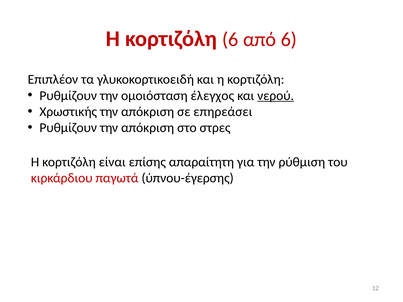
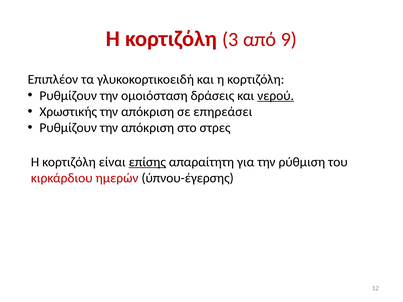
κορτιζόλη 6: 6 -> 3
από 6: 6 -> 9
έλεγχος: έλεγχος -> δράσεις
επίσης underline: none -> present
παγωτά: παγωτά -> ημερών
